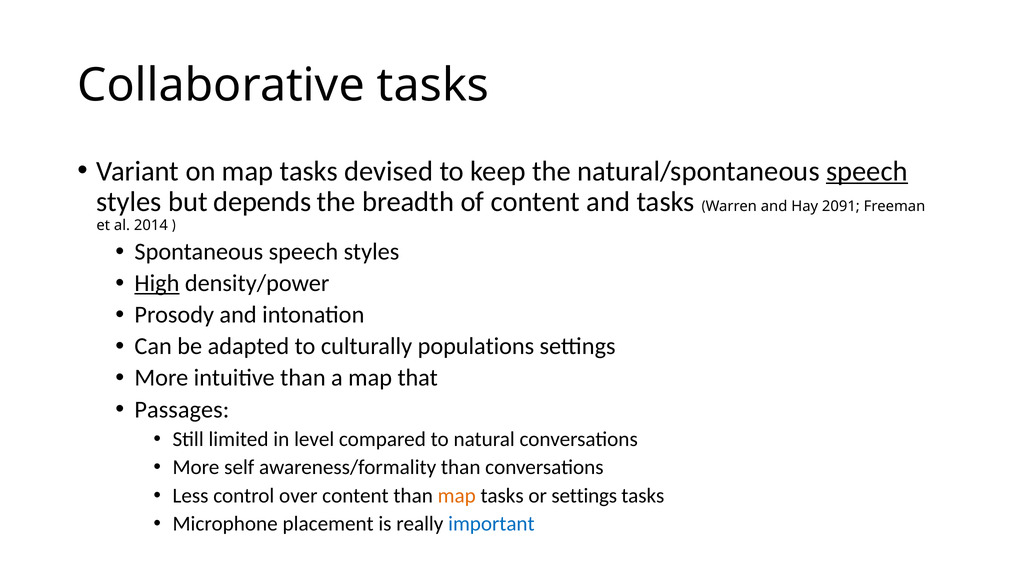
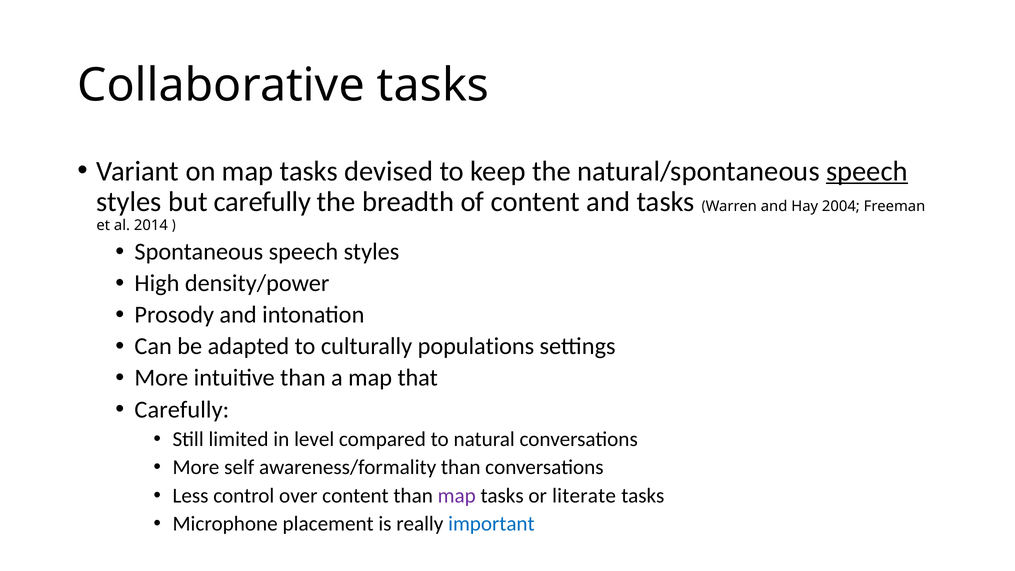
but depends: depends -> carefully
2091: 2091 -> 2004
High underline: present -> none
Passages at (182, 409): Passages -> Carefully
map at (457, 495) colour: orange -> purple
or settings: settings -> literate
